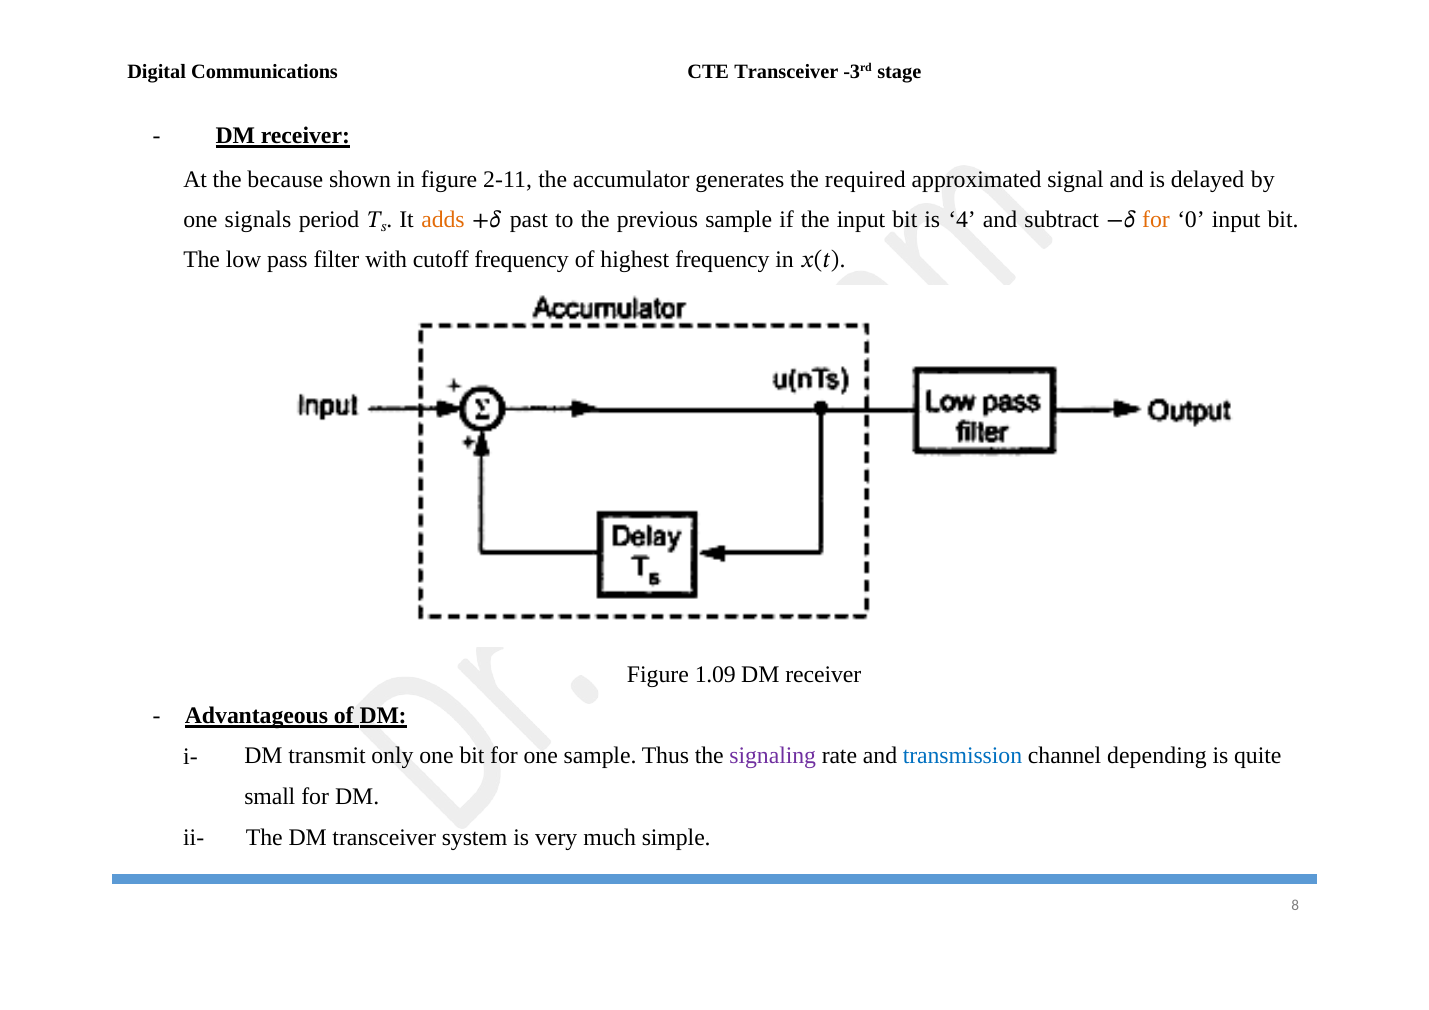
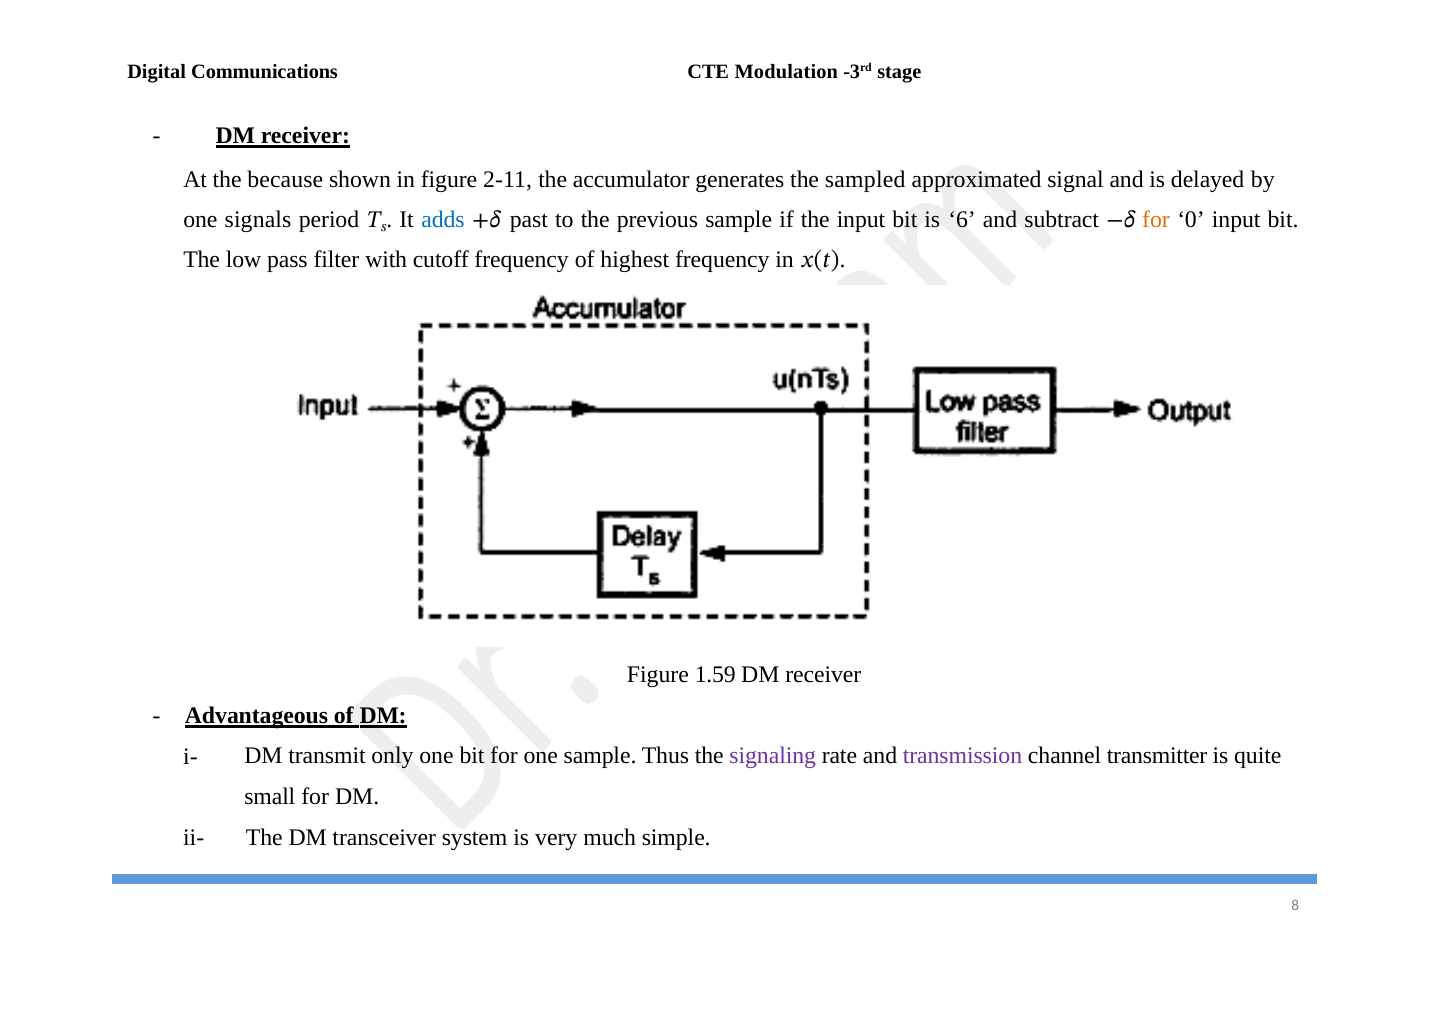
CTE Transceiver: Transceiver -> Modulation
required: required -> sampled
adds colour: orange -> blue
4: 4 -> 6
1.09: 1.09 -> 1.59
transmission colour: blue -> purple
depending: depending -> transmitter
